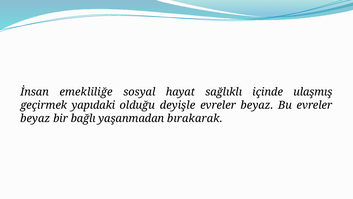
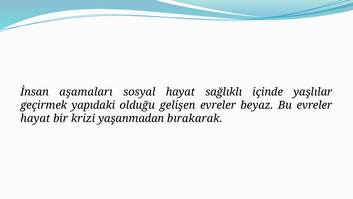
emekliliğe: emekliliğe -> aşamaları
ulaşmış: ulaşmış -> yaşlılar
deyişle: deyişle -> gelişen
beyaz at (35, 118): beyaz -> hayat
bağlı: bağlı -> krizi
